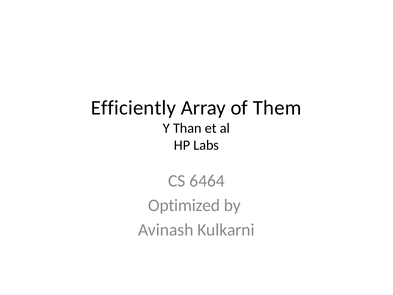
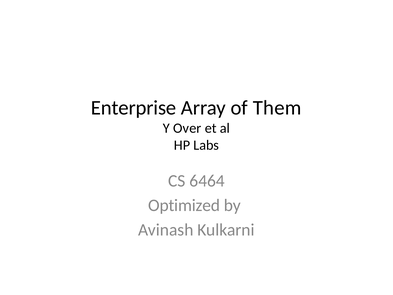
Efficiently: Efficiently -> Enterprise
Than: Than -> Over
